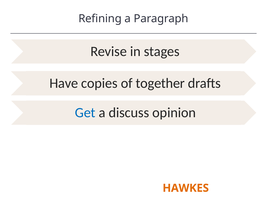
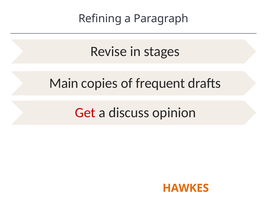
Have: Have -> Main
together: together -> frequent
Get colour: blue -> red
